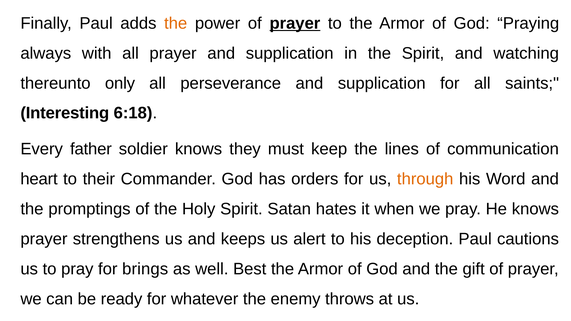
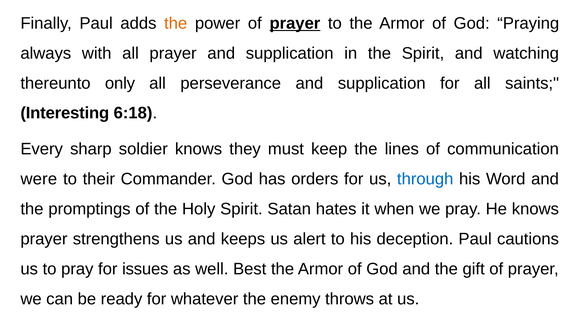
father: father -> sharp
heart: heart -> were
through colour: orange -> blue
brings: brings -> issues
